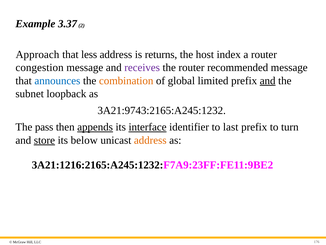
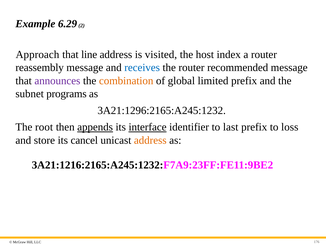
3.37: 3.37 -> 6.29
less: less -> line
returns: returns -> visited
congestion: congestion -> reassembly
receives colour: purple -> blue
announces colour: blue -> purple
and at (268, 81) underline: present -> none
loopback: loopback -> programs
3A21:9743:2165:A245:1232: 3A21:9743:2165:A245:1232 -> 3A21:1296:2165:A245:1232
pass: pass -> root
turn: turn -> loss
store underline: present -> none
below: below -> cancel
